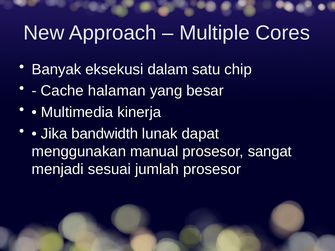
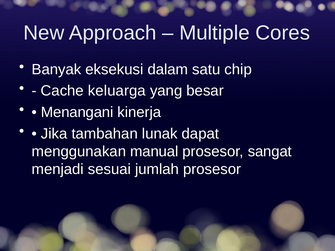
halaman: halaman -> keluarga
Multimedia: Multimedia -> Menangani
bandwidth: bandwidth -> tambahan
